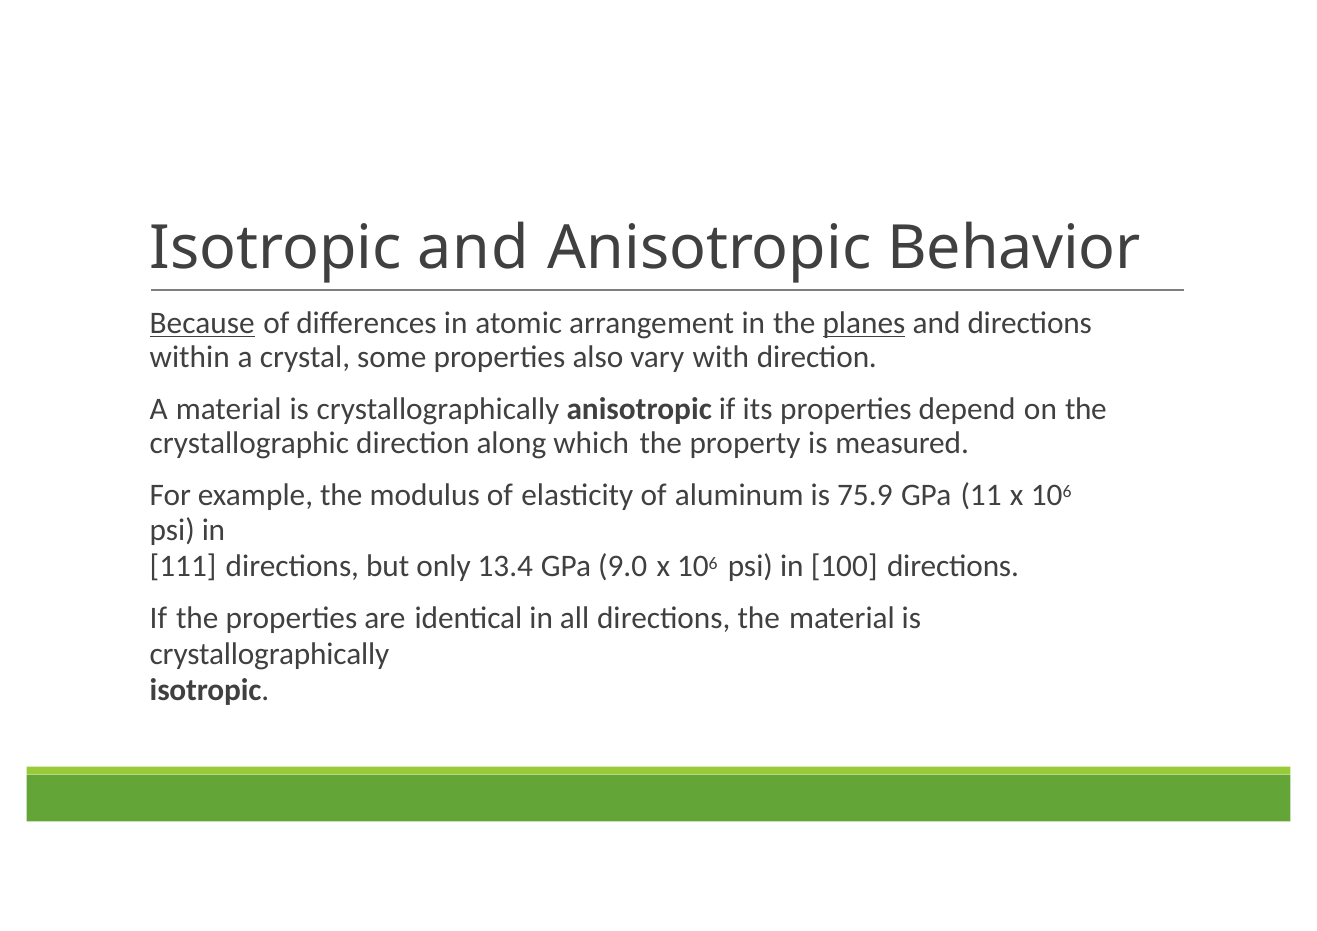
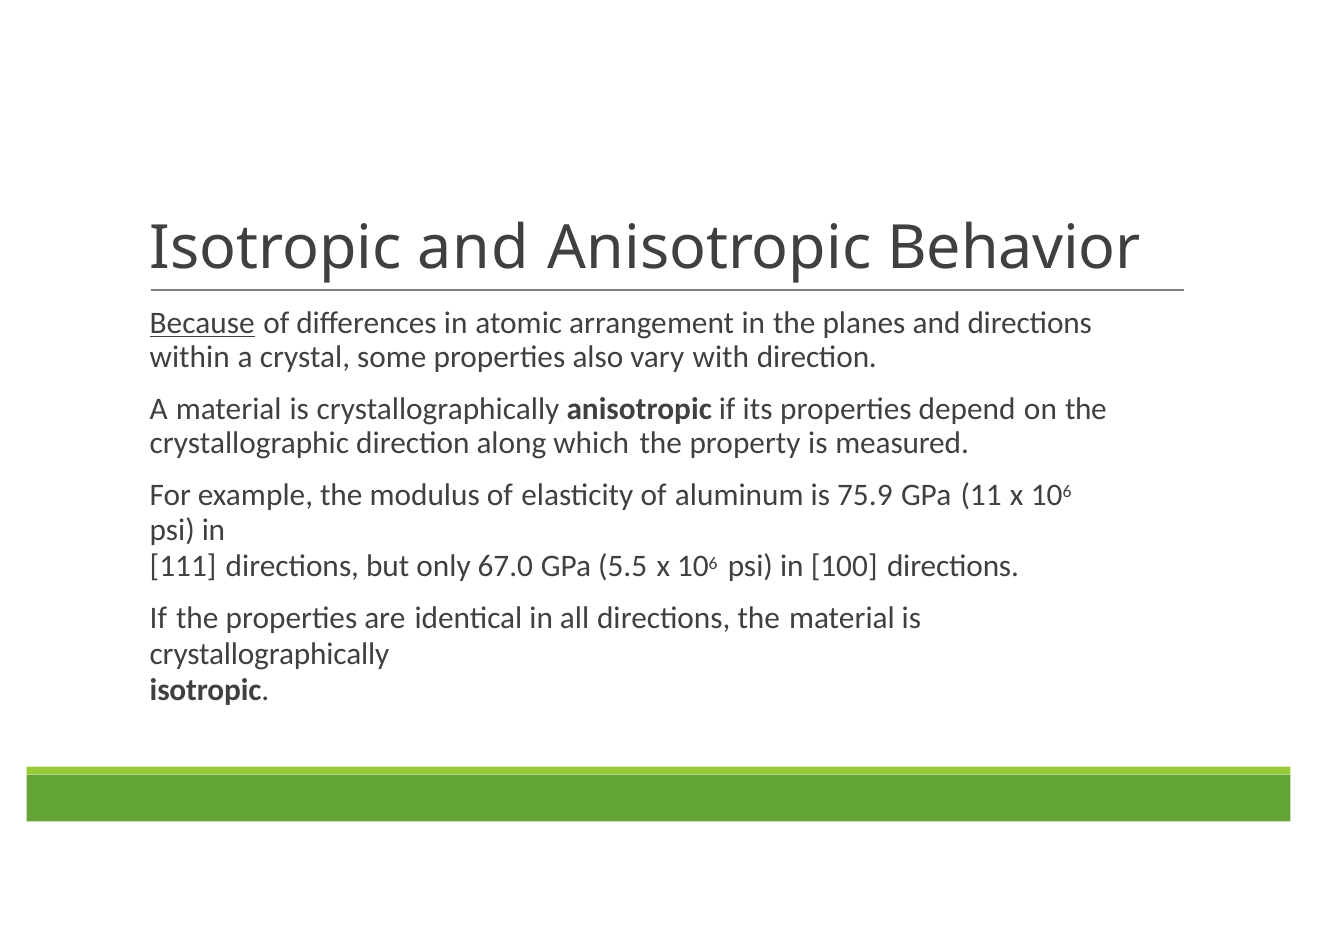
planes underline: present -> none
13.4: 13.4 -> 67.0
9.0: 9.0 -> 5.5
